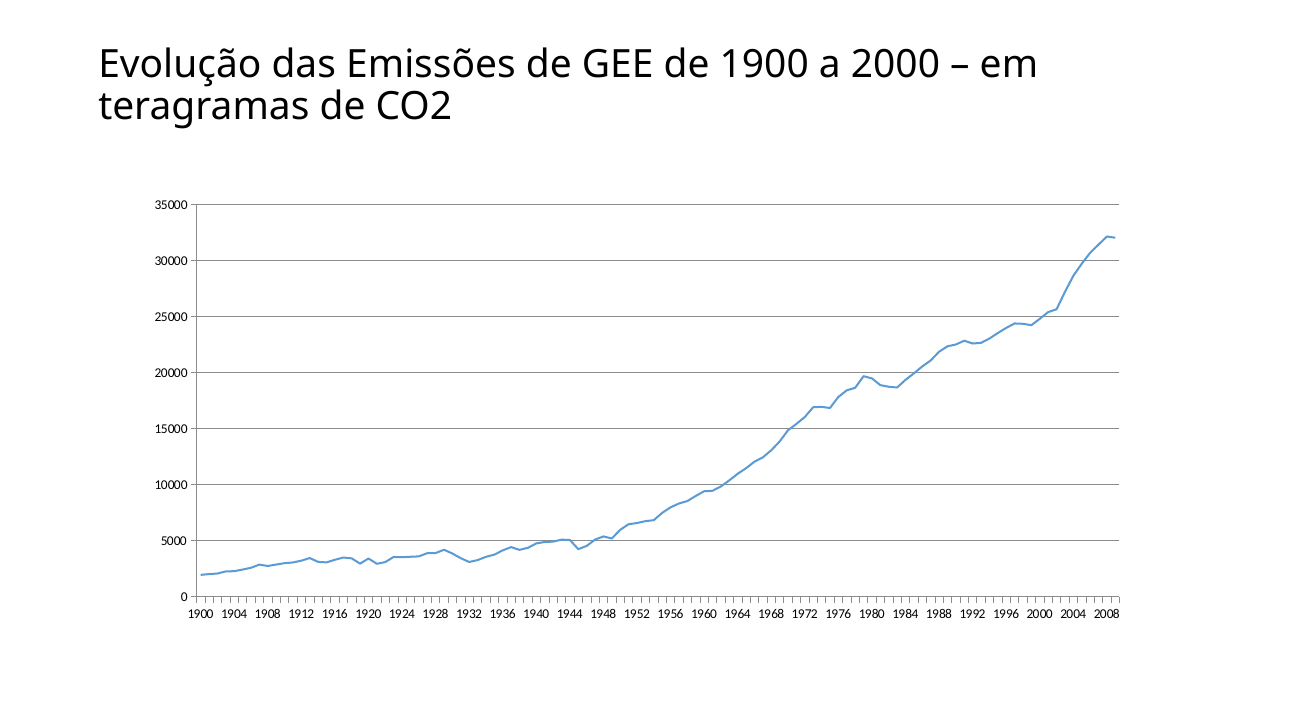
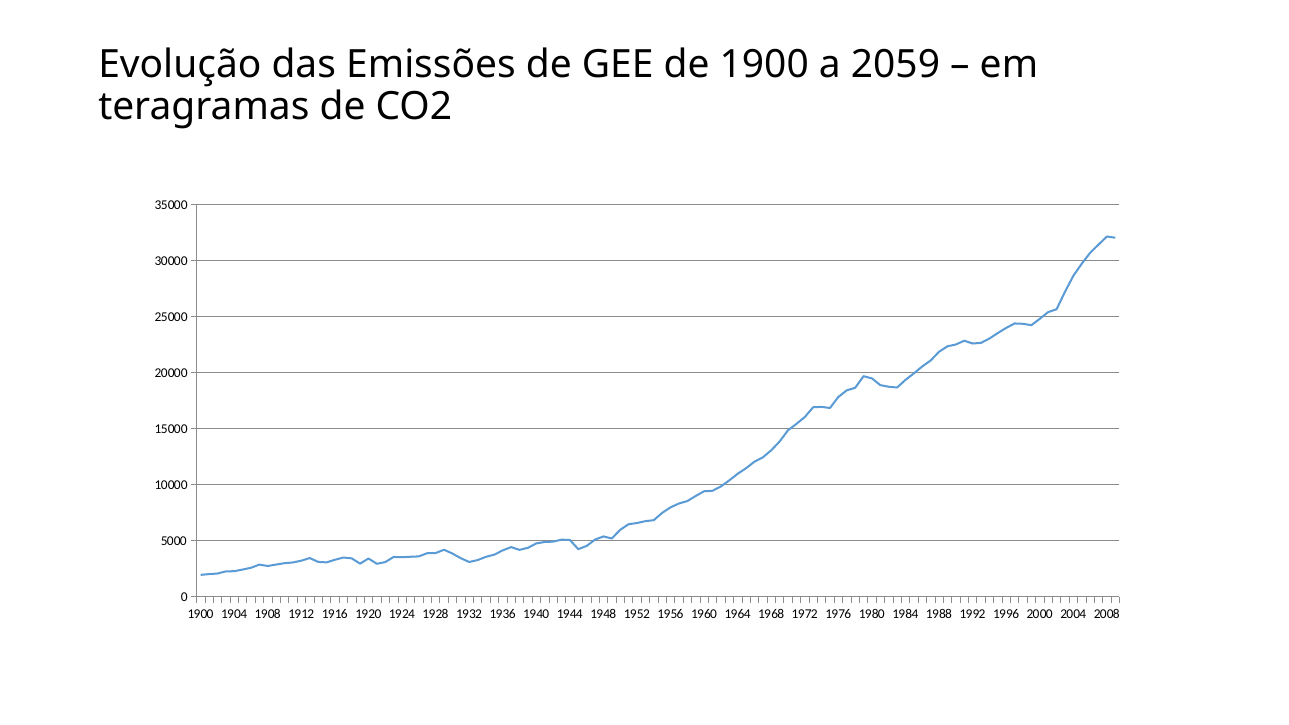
a 2000: 2000 -> 2059
